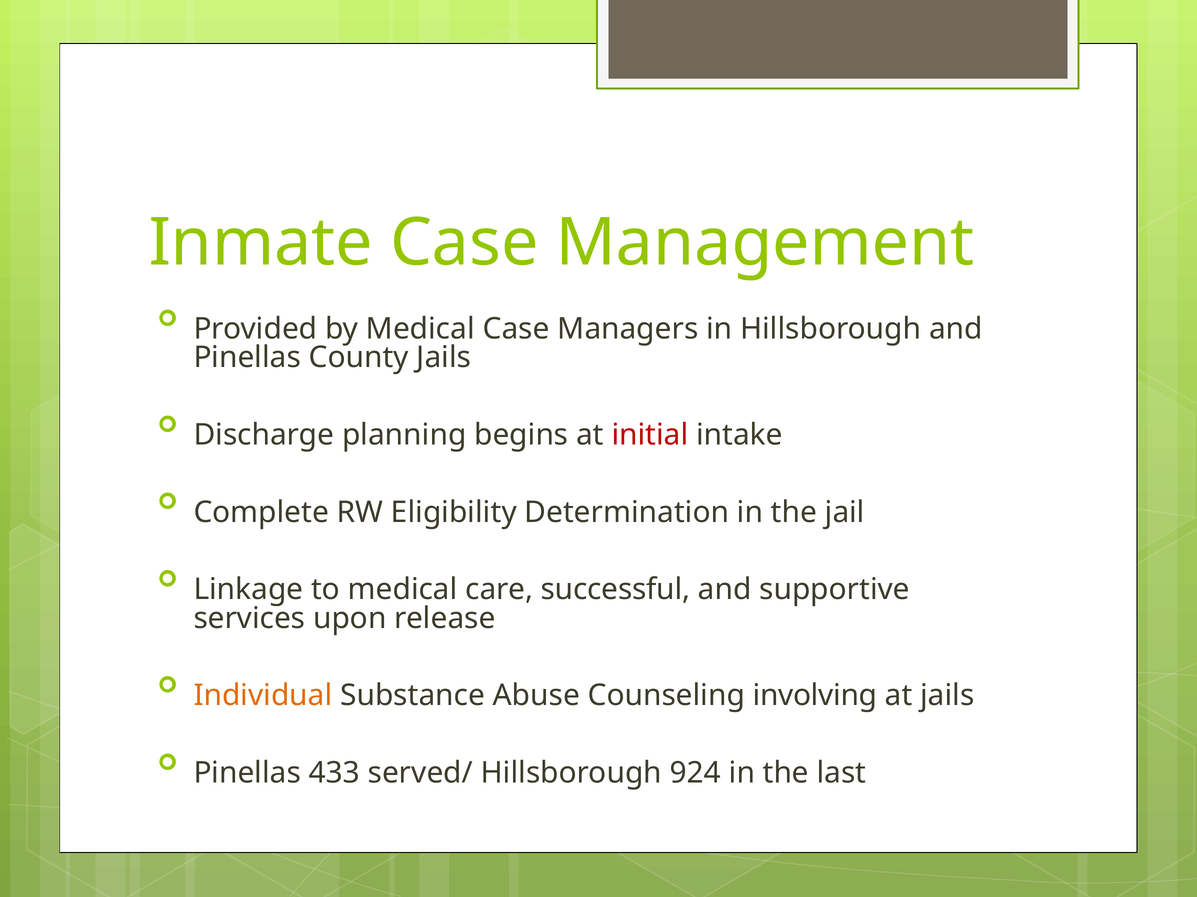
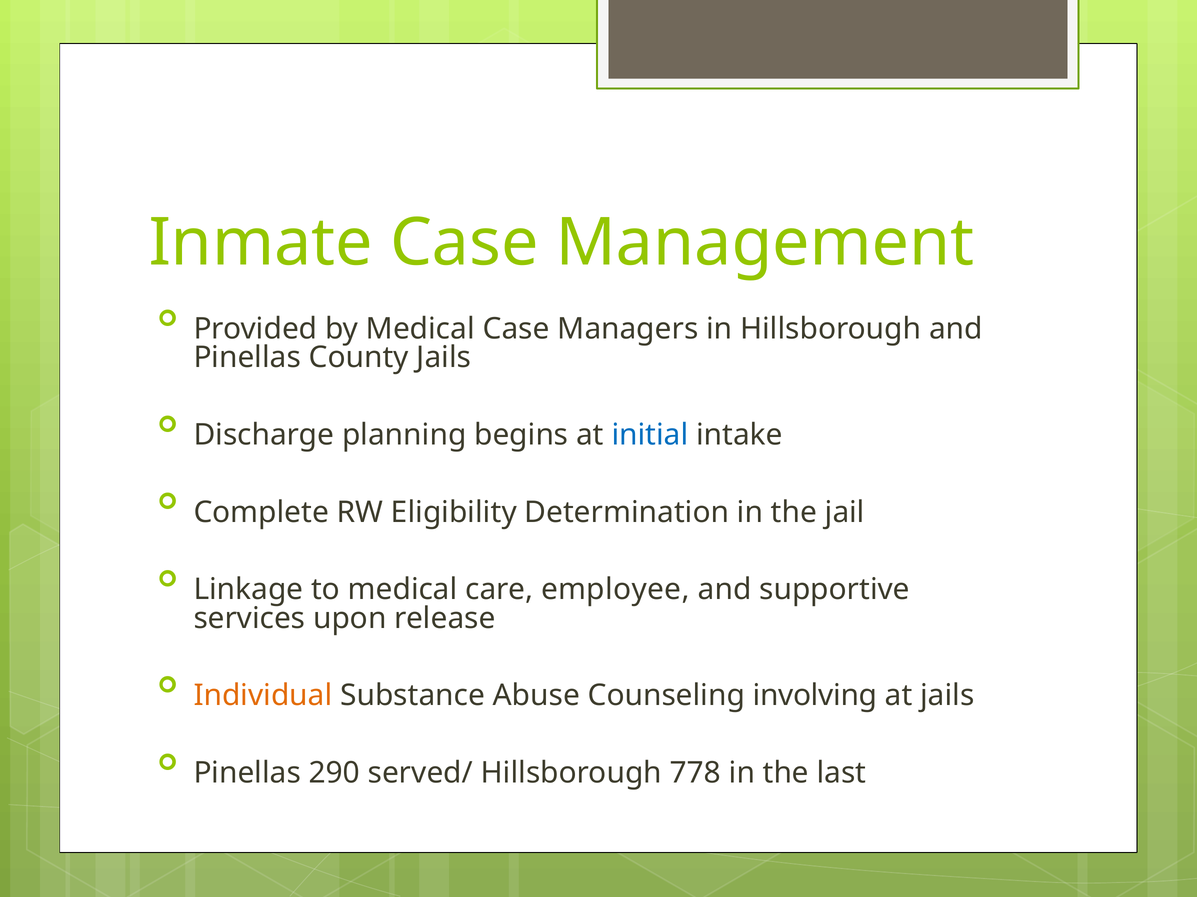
initial colour: red -> blue
successful: successful -> employee
433: 433 -> 290
924: 924 -> 778
